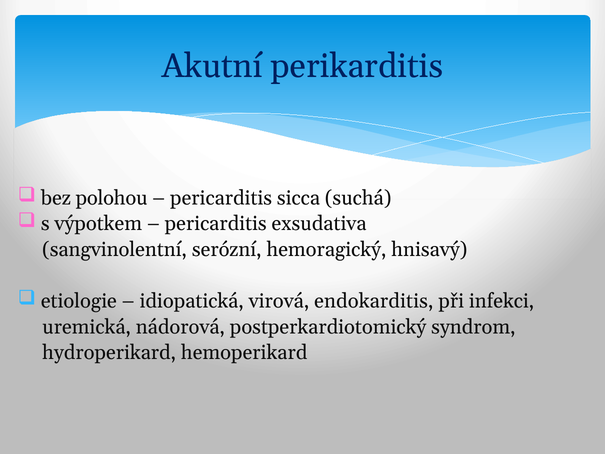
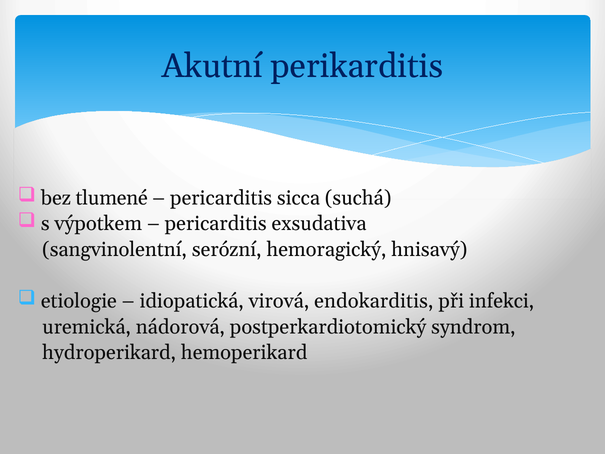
polohou: polohou -> tlumené
